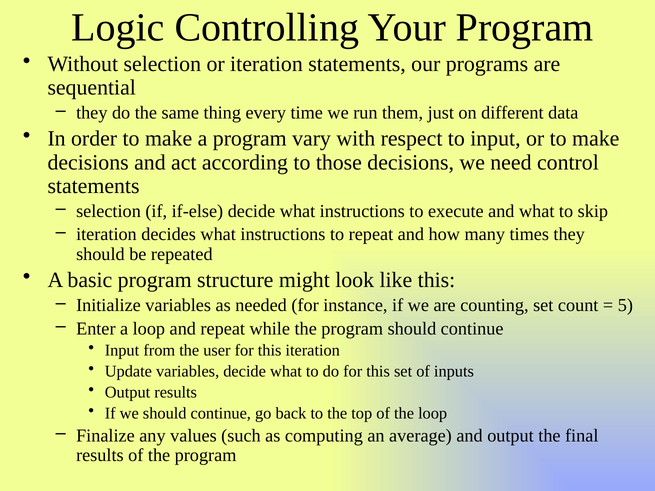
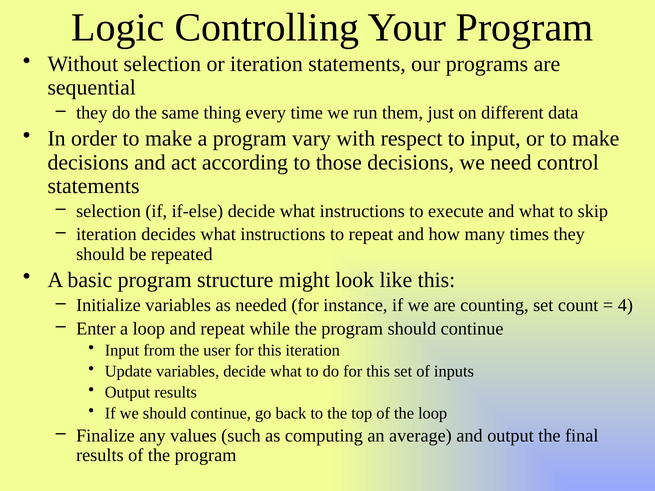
5: 5 -> 4
